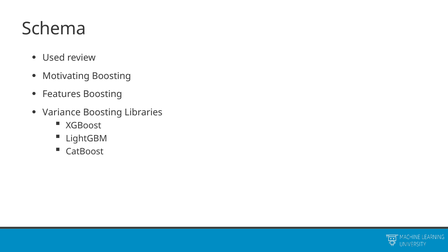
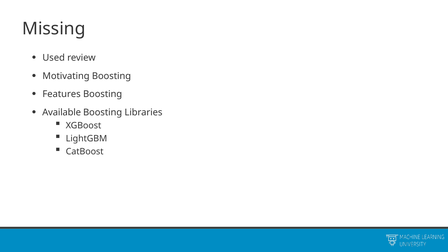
Schema: Schema -> Missing
Variance: Variance -> Available
